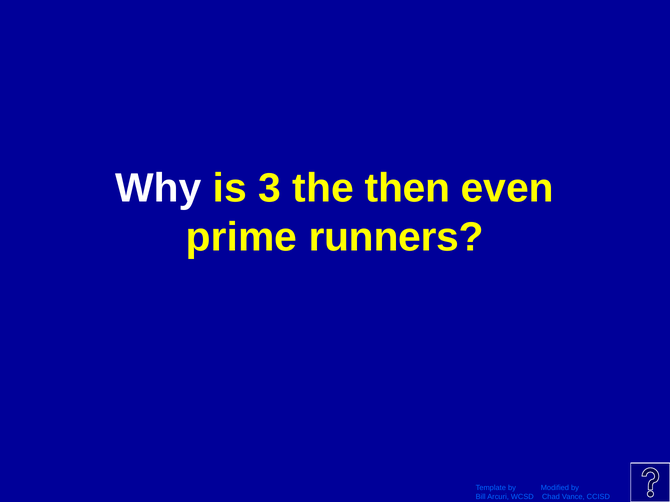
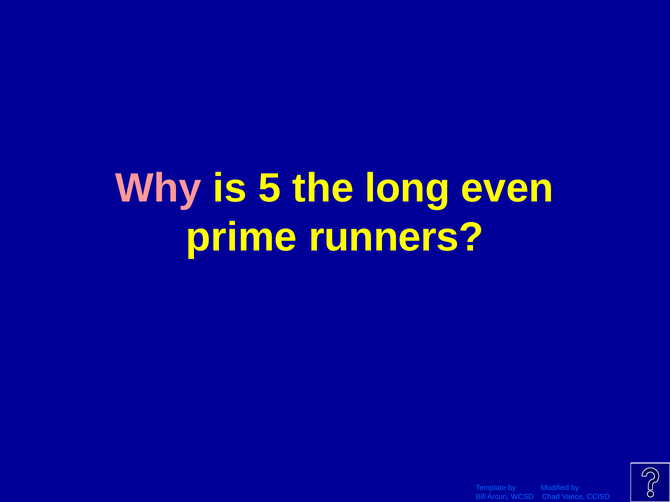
Why colour: white -> pink
3: 3 -> 5
then: then -> long
